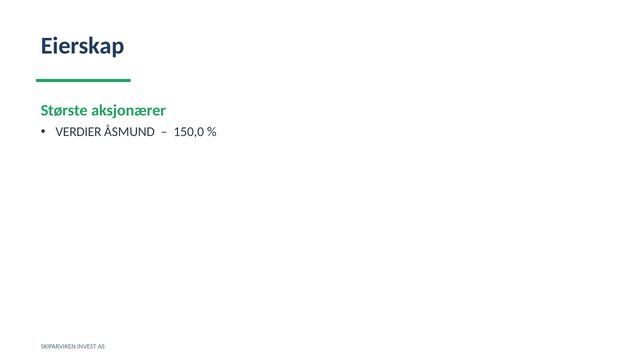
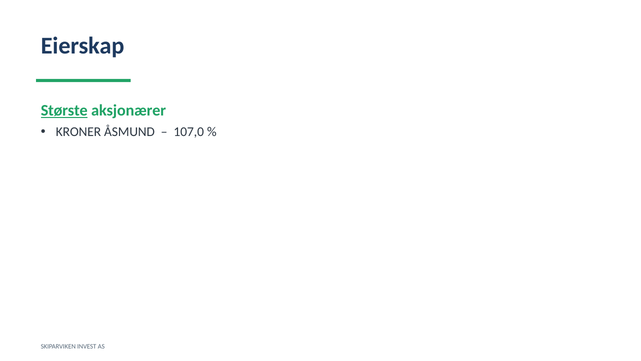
Største underline: none -> present
VERDIER: VERDIER -> KRONER
150,0: 150,0 -> 107,0
